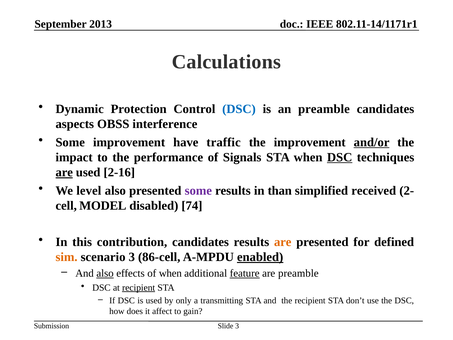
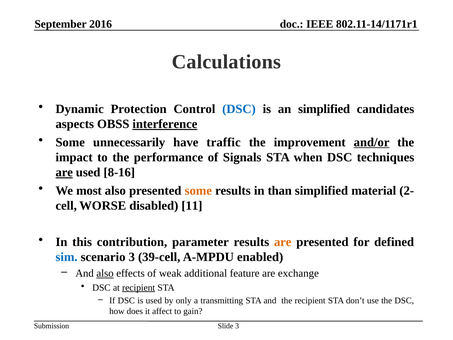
2013: 2013 -> 2016
an preamble: preamble -> simplified
interference underline: none -> present
Some improvement: improvement -> unnecessarily
DSC at (340, 157) underline: present -> none
2-16: 2-16 -> 8-16
level: level -> most
some at (198, 190) colour: purple -> orange
received: received -> material
MODEL: MODEL -> WORSE
74: 74 -> 11
contribution candidates: candidates -> parameter
sim colour: orange -> blue
86-cell: 86-cell -> 39-cell
enabled underline: present -> none
of when: when -> weak
feature underline: present -> none
are preamble: preamble -> exchange
